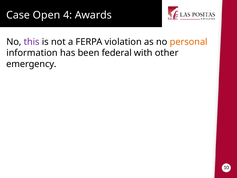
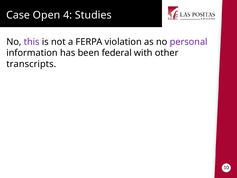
Awards: Awards -> Studies
personal colour: orange -> purple
emergency: emergency -> transcripts
